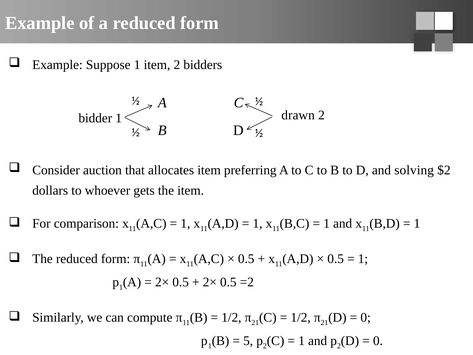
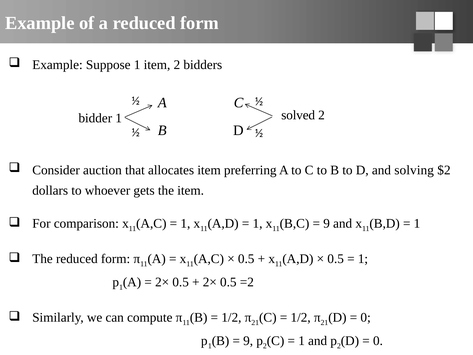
drawn: drawn -> solved
1 at (327, 223): 1 -> 9
5 at (248, 341): 5 -> 9
